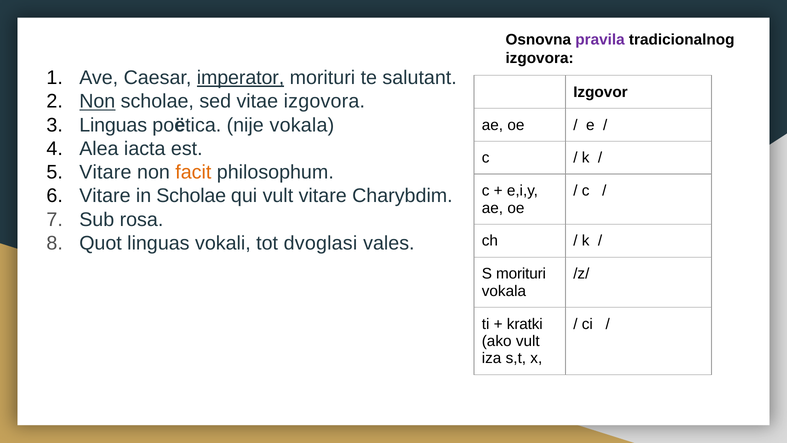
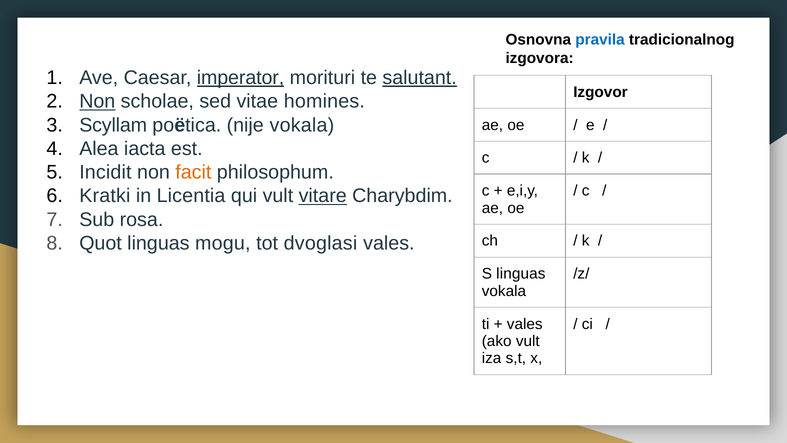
pravila colour: purple -> blue
salutant underline: none -> present
vitae izgovora: izgovora -> homines
Linguas at (113, 125): Linguas -> Scyllam
Vitare at (105, 172): Vitare -> Incidit
Vitare at (105, 196): Vitare -> Kratki
in Scholae: Scholae -> Licentia
vitare at (323, 196) underline: none -> present
vokali: vokali -> mogu
S morituri: morituri -> linguas
kratki at (525, 324): kratki -> vales
